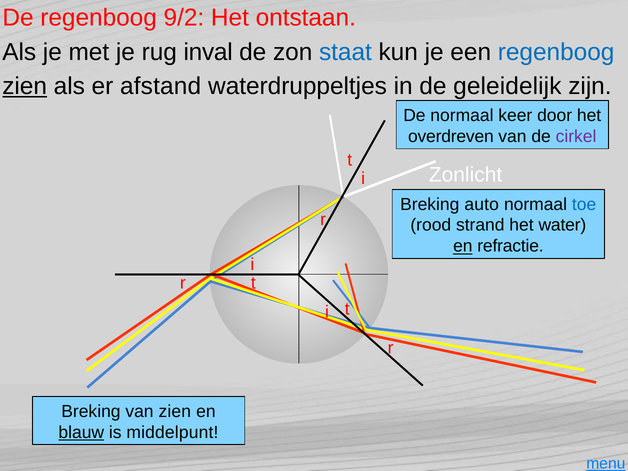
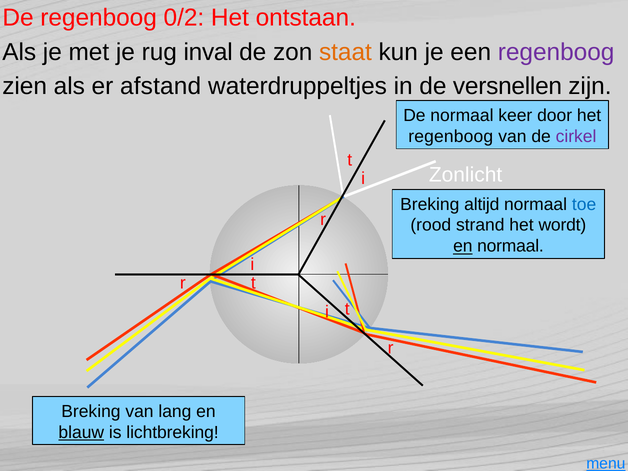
9/2: 9/2 -> 0/2
staat colour: blue -> orange
regenboog at (556, 52) colour: blue -> purple
zien at (25, 86) underline: present -> none
geleidelijk: geleidelijk -> versnellen
overdreven at (451, 136): overdreven -> regenboog
auto: auto -> altijd
water: water -> wordt
en refractie: refractie -> normaal
van zien: zien -> lang
middelpunt: middelpunt -> lichtbreking
